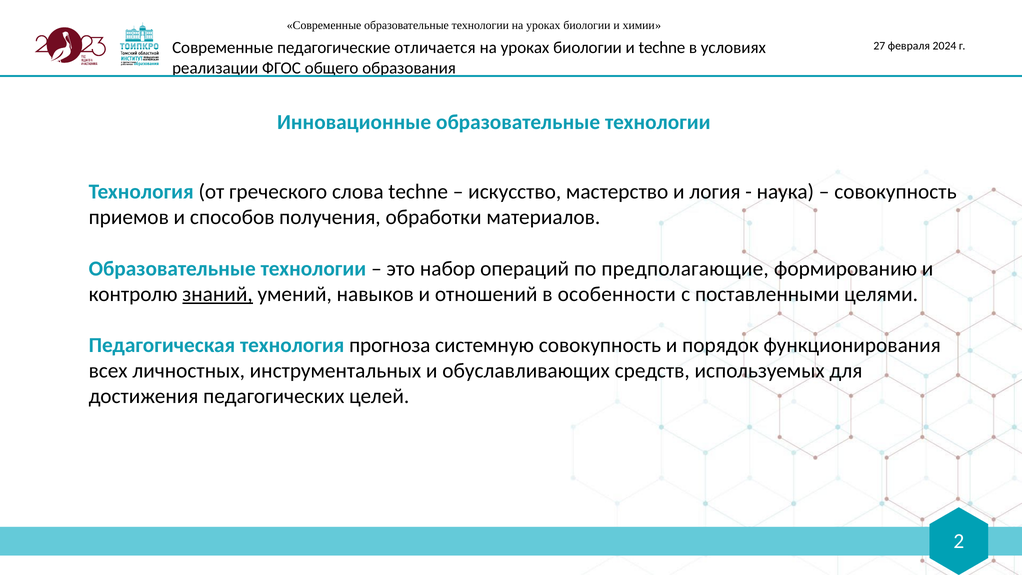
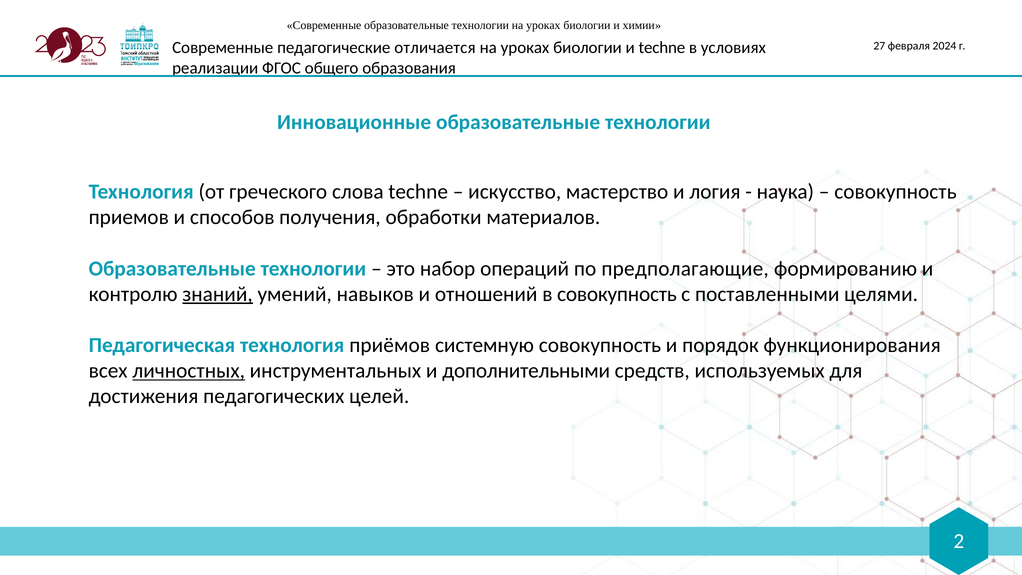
в особенности: особенности -> совокупность
прогноза: прогноза -> приёмов
личностных underline: none -> present
обуславливающих: обуславливающих -> дополнительными
